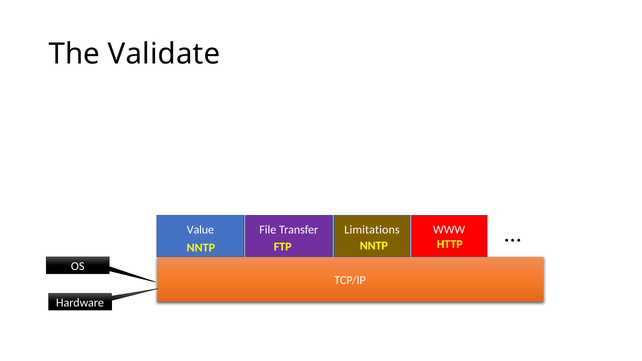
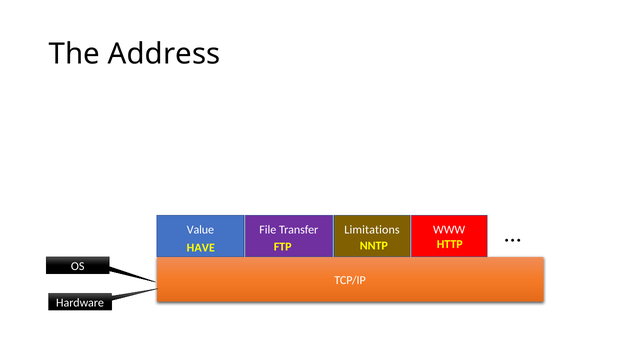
Validate: Validate -> Address
NNTP at (201, 248): NNTP -> HAVE
